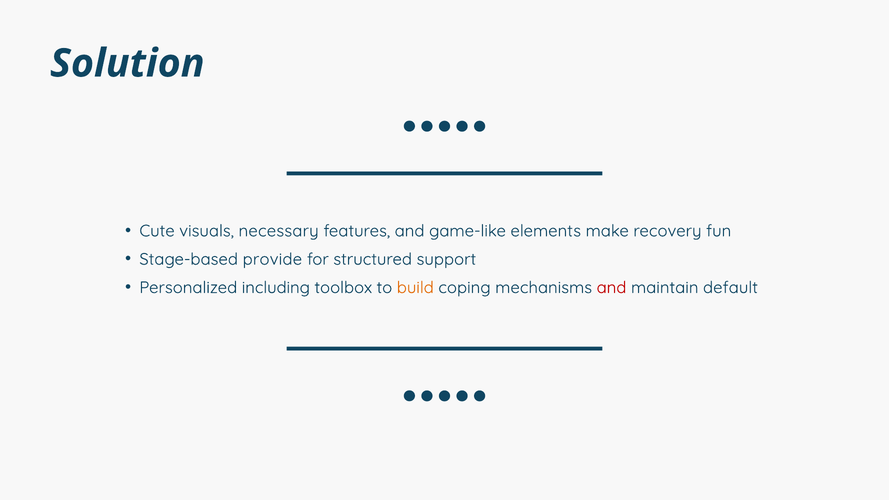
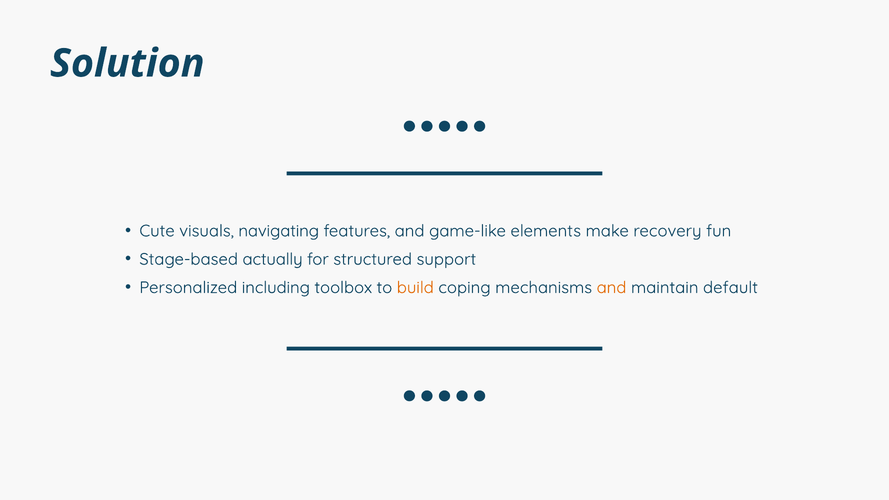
necessary: necessary -> navigating
provide: provide -> actually
and at (612, 288) colour: red -> orange
